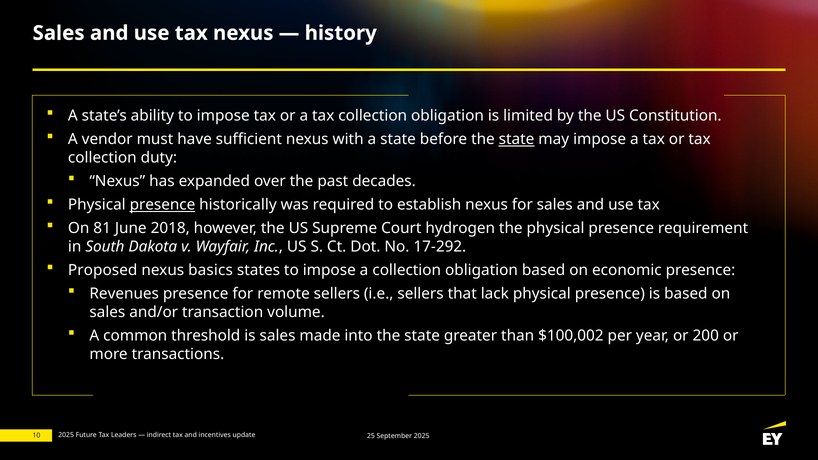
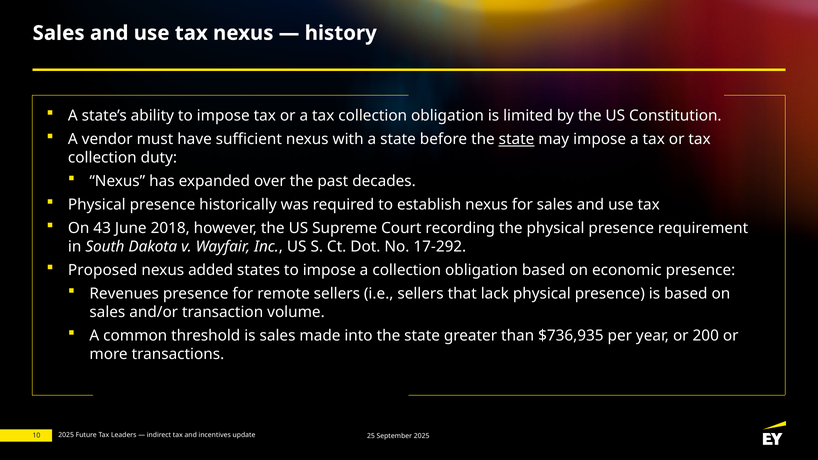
presence at (162, 205) underline: present -> none
81: 81 -> 43
hydrogen: hydrogen -> recording
basics: basics -> added
$100,002: $100,002 -> $736,935
